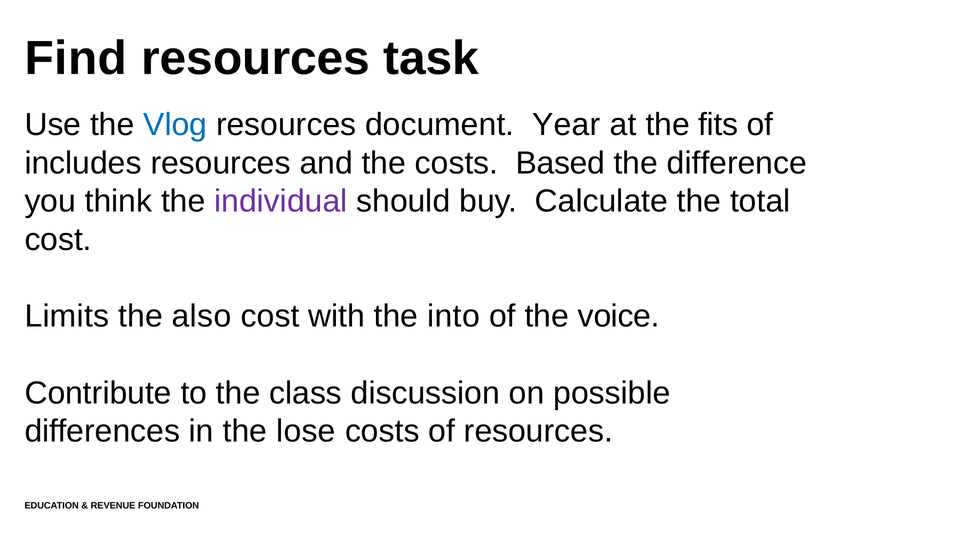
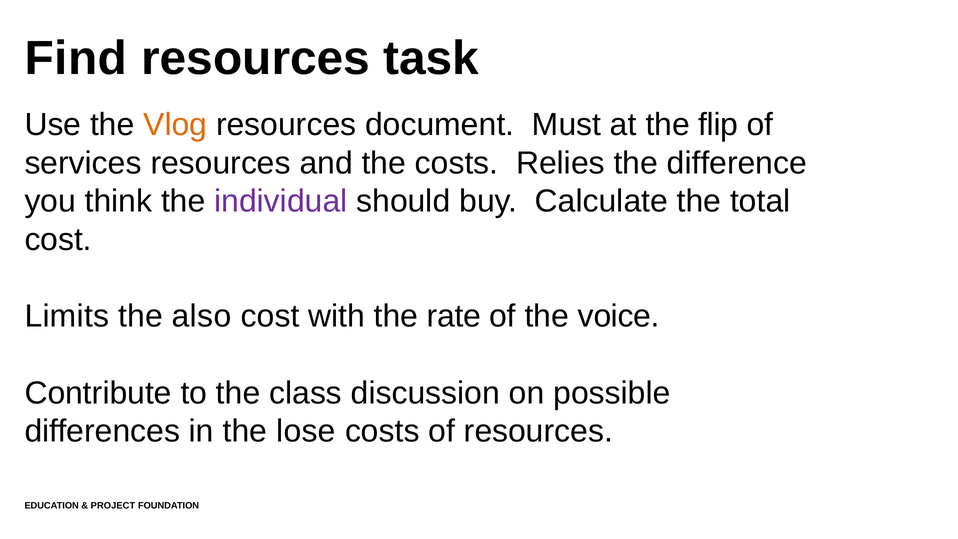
Vlog colour: blue -> orange
Year: Year -> Must
fits: fits -> flip
includes: includes -> services
Based: Based -> Relies
into: into -> rate
REVENUE: REVENUE -> PROJECT
